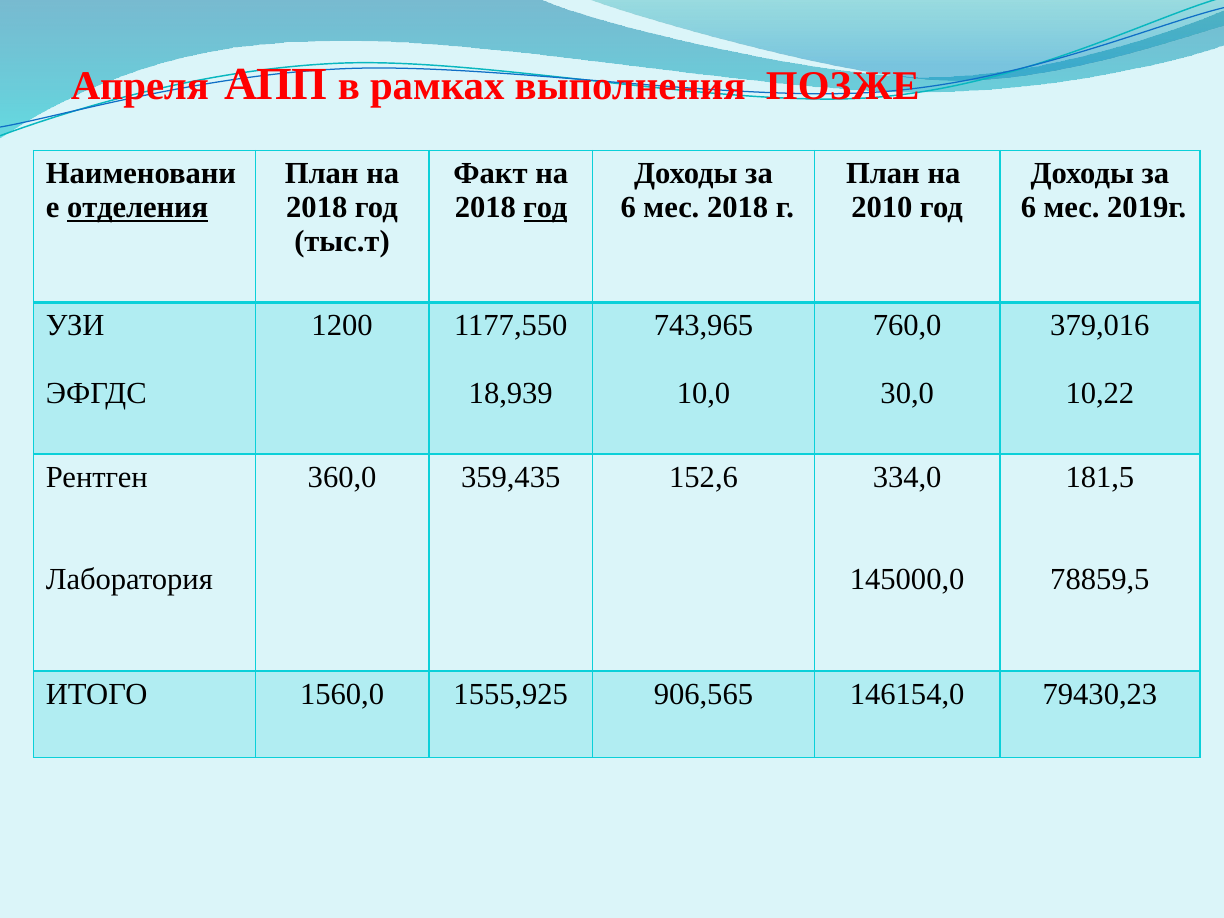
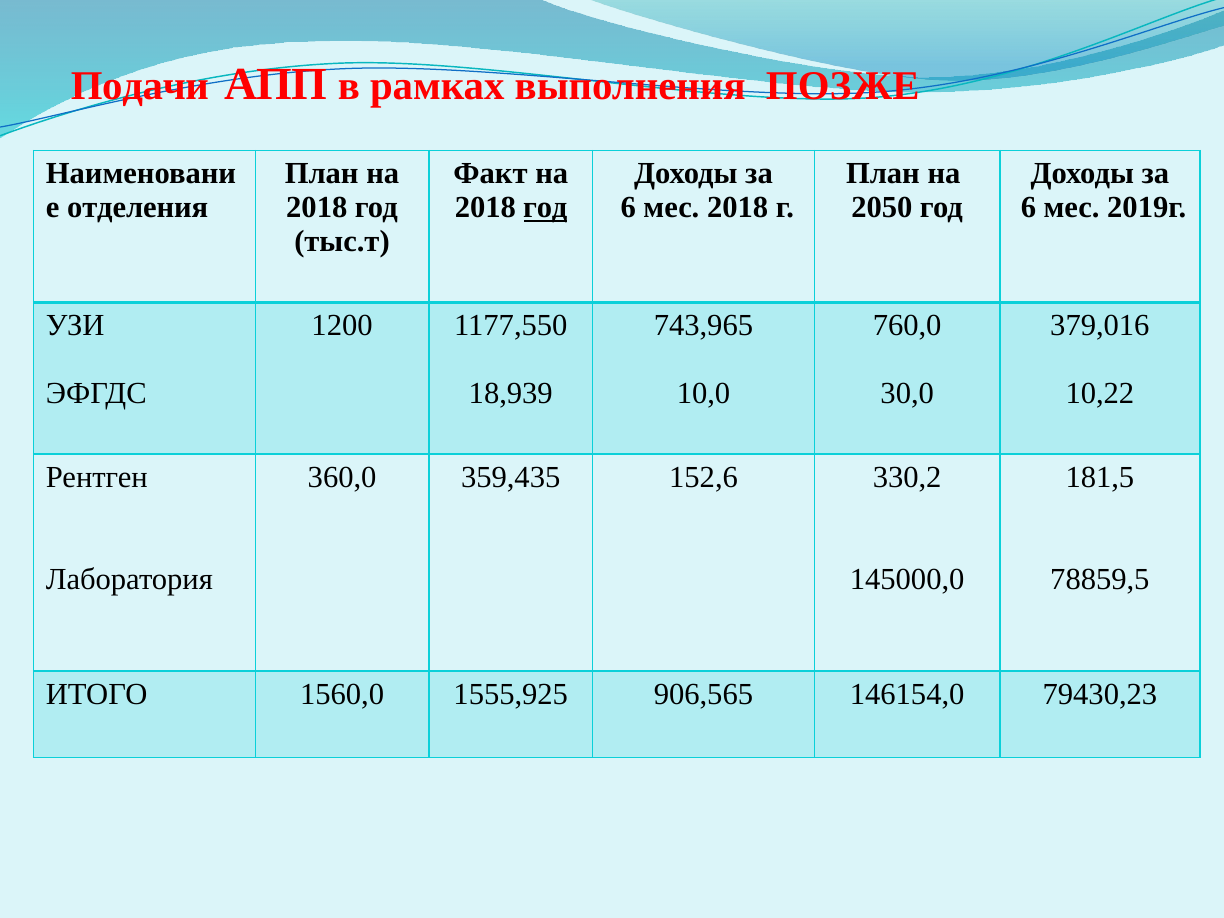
Апреля: Апреля -> Подачи
отделения underline: present -> none
2010: 2010 -> 2050
334,0: 334,0 -> 330,2
